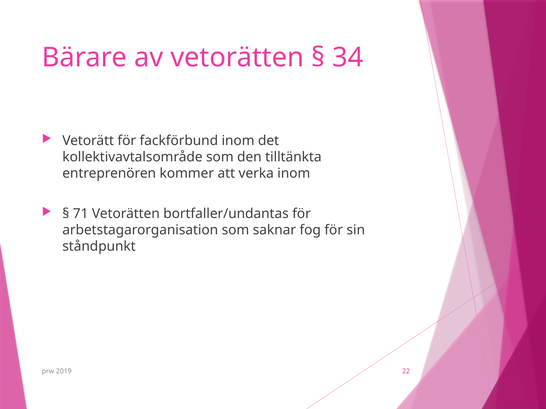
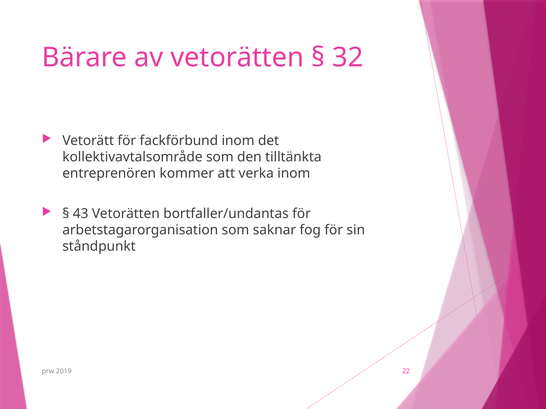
34: 34 -> 32
71: 71 -> 43
